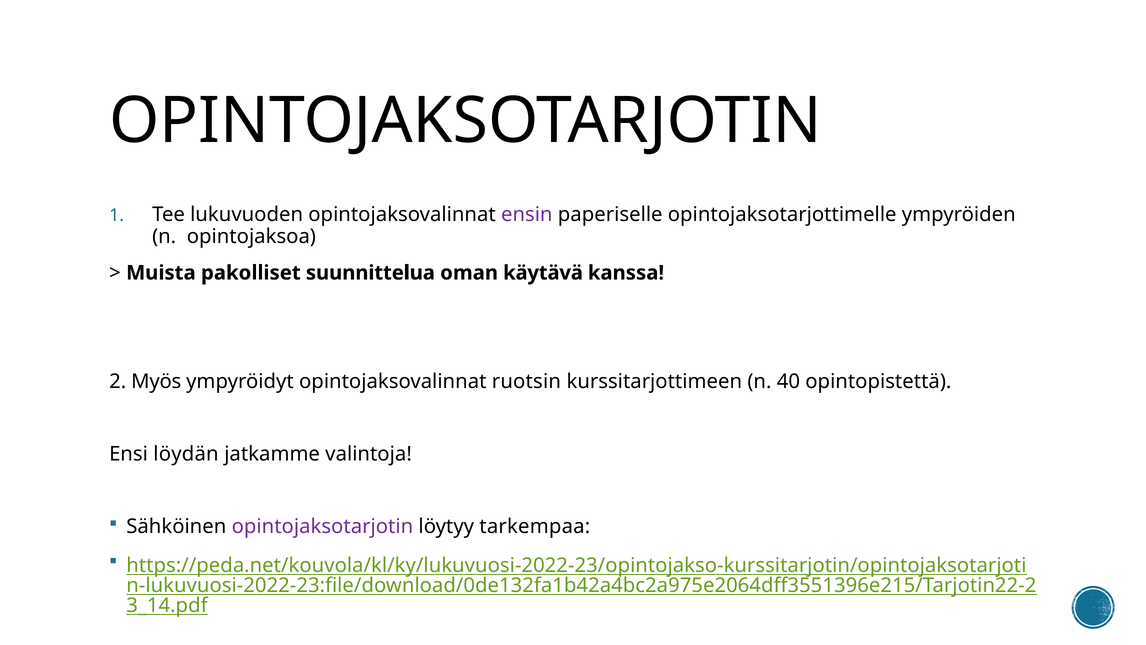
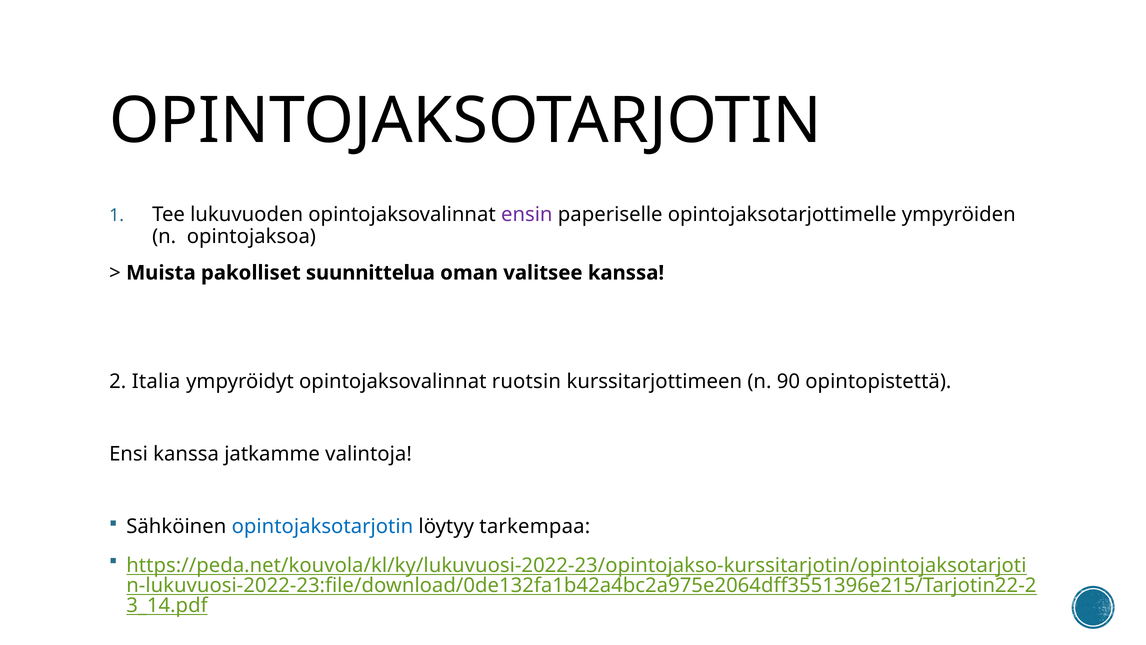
käytävä: käytävä -> valitsee
Myös: Myös -> Italia
40: 40 -> 90
Ensi löydän: löydän -> kanssa
opintojaksotarjotin at (322, 526) colour: purple -> blue
